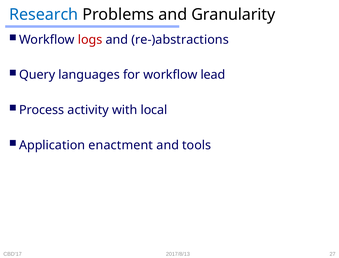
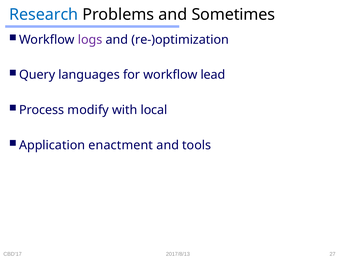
Granularity: Granularity -> Sometimes
logs colour: red -> purple
re-)abstractions: re-)abstractions -> re-)optimization
activity: activity -> modify
